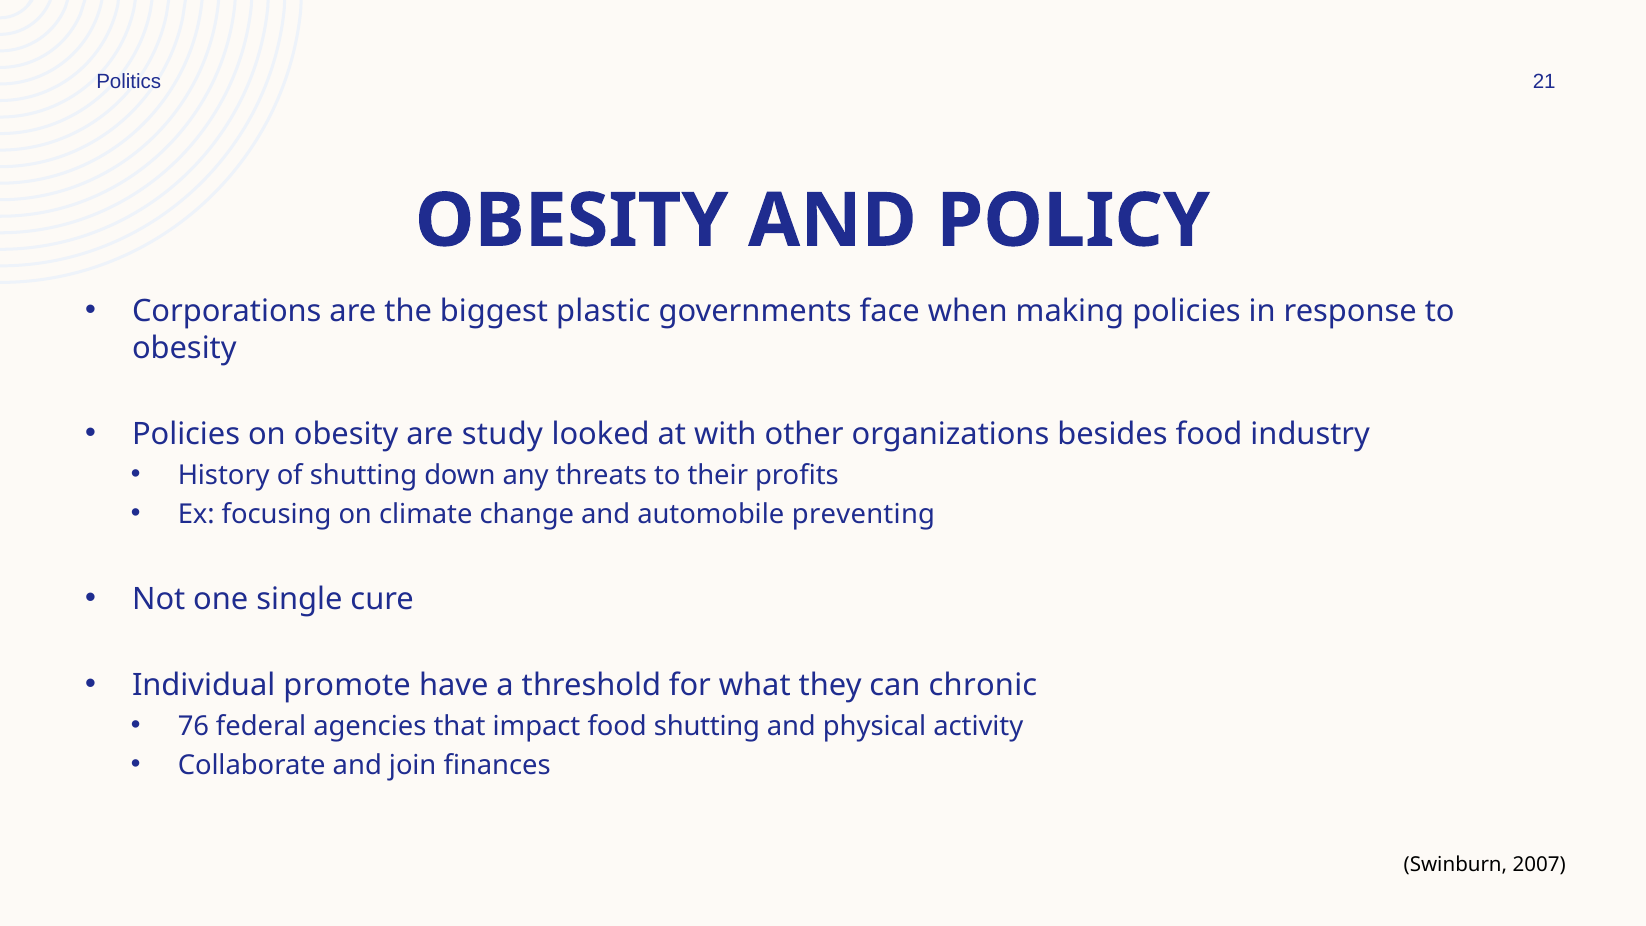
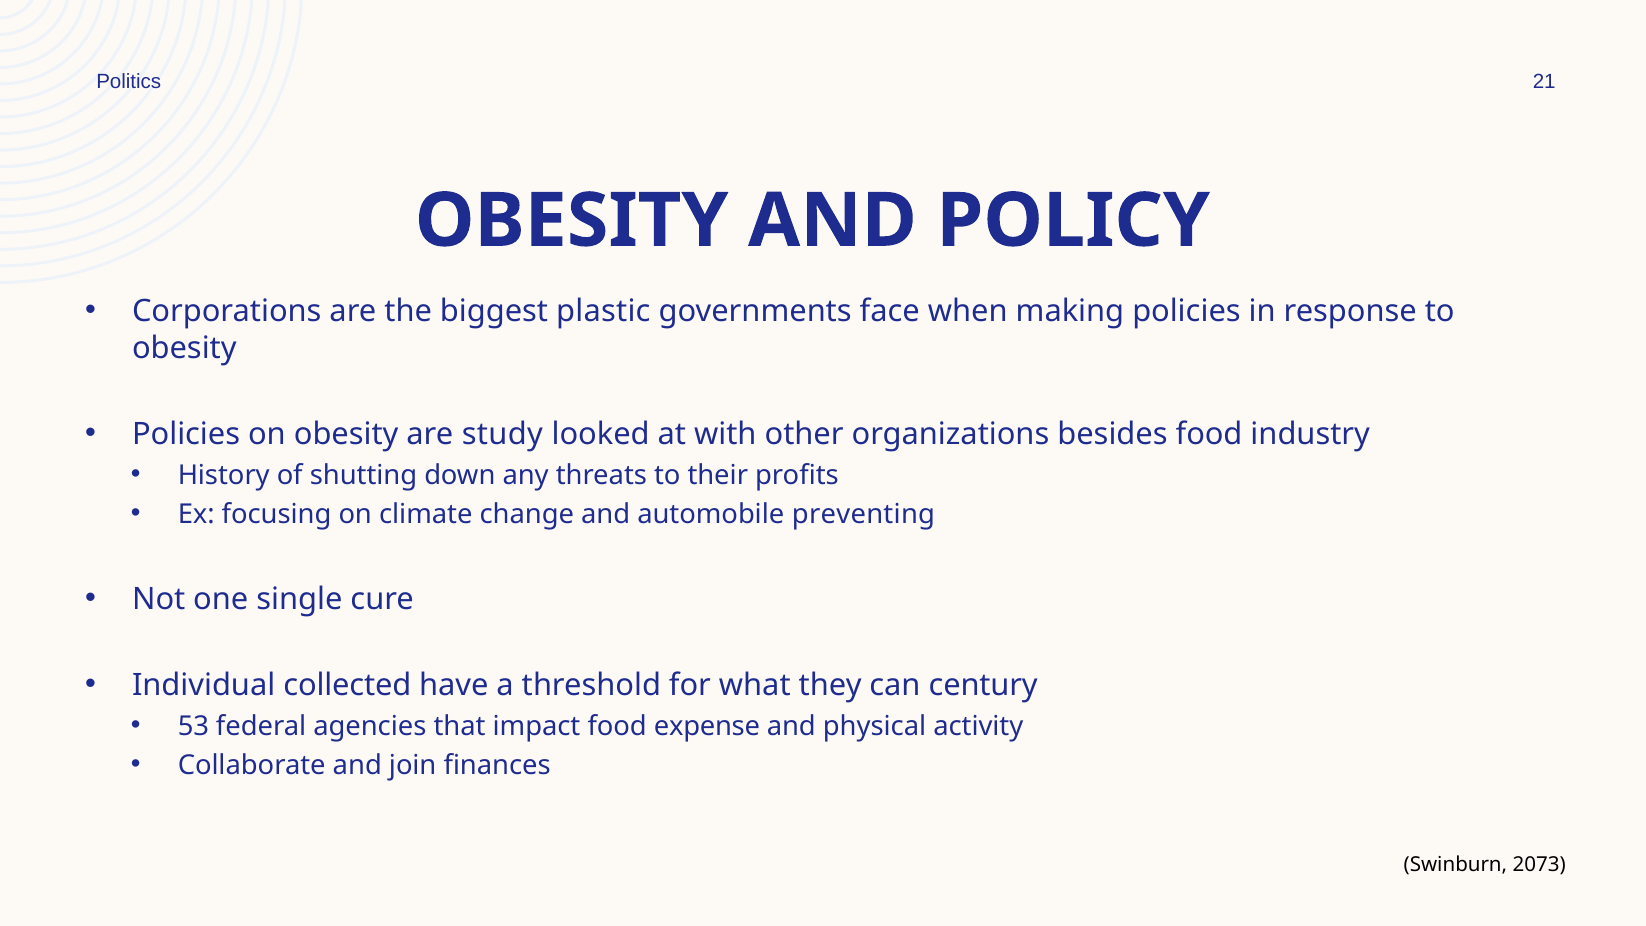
promote: promote -> collected
chronic: chronic -> century
76: 76 -> 53
food shutting: shutting -> expense
2007: 2007 -> 2073
